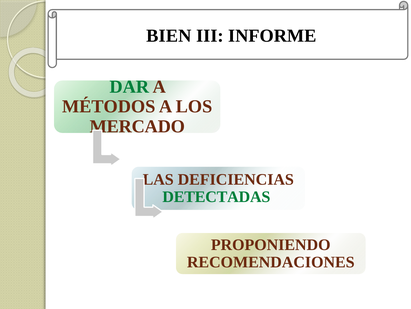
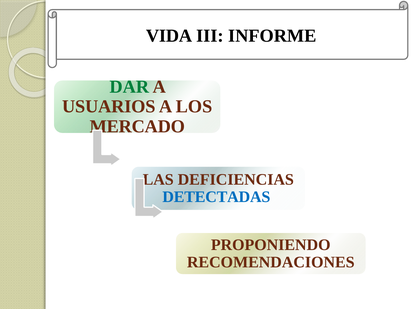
BIEN: BIEN -> VIDA
MÉTODOS: MÉTODOS -> USUARIOS
DETECTADAS colour: green -> blue
